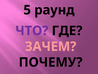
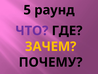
ЗАЧЕМ colour: pink -> yellow
